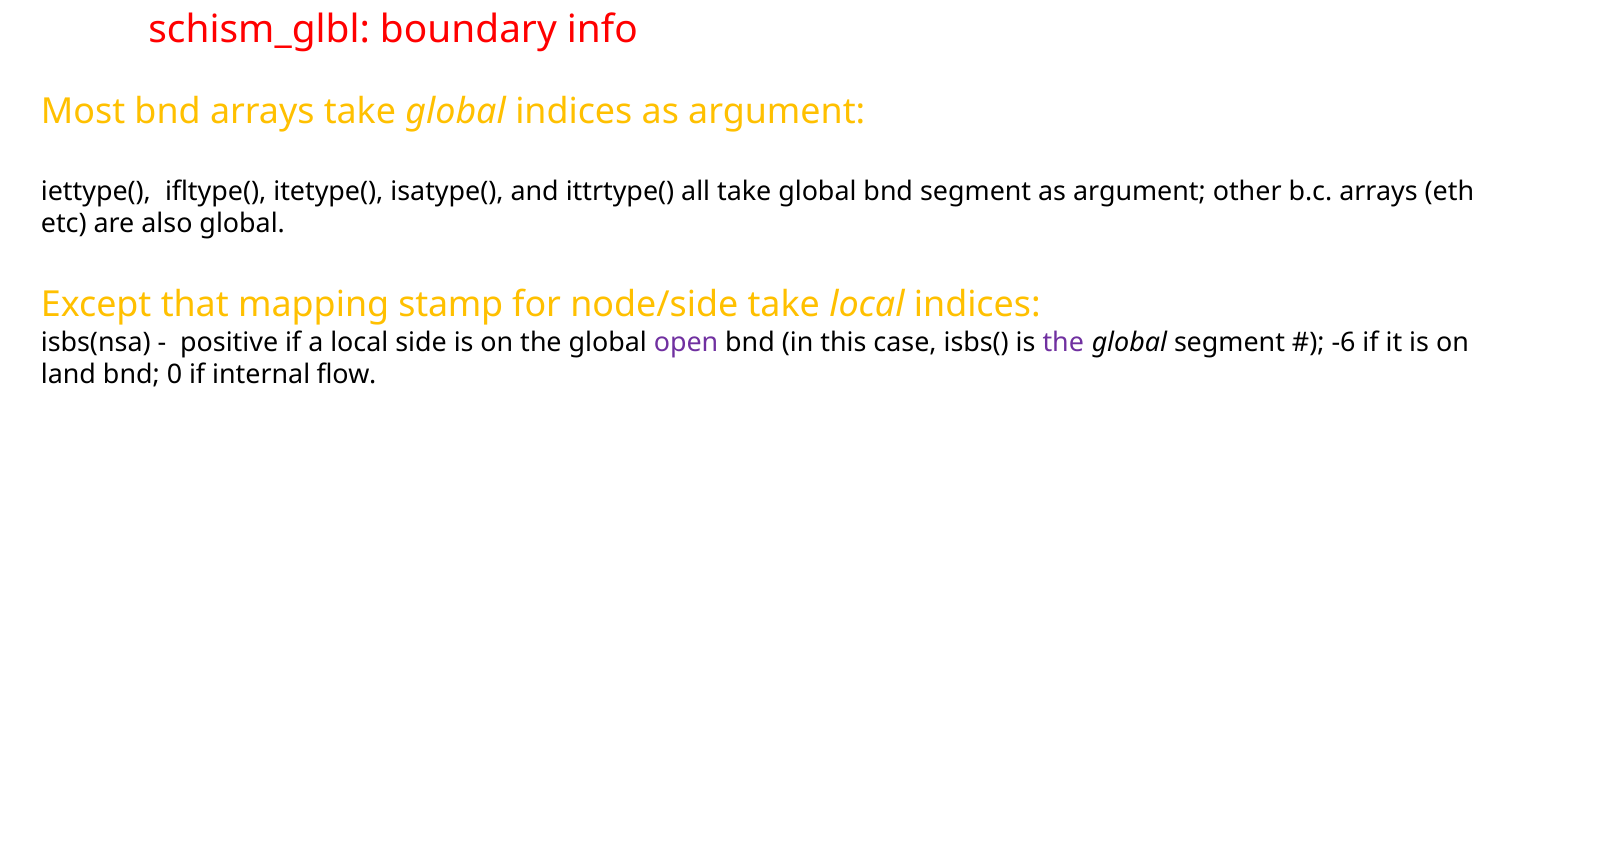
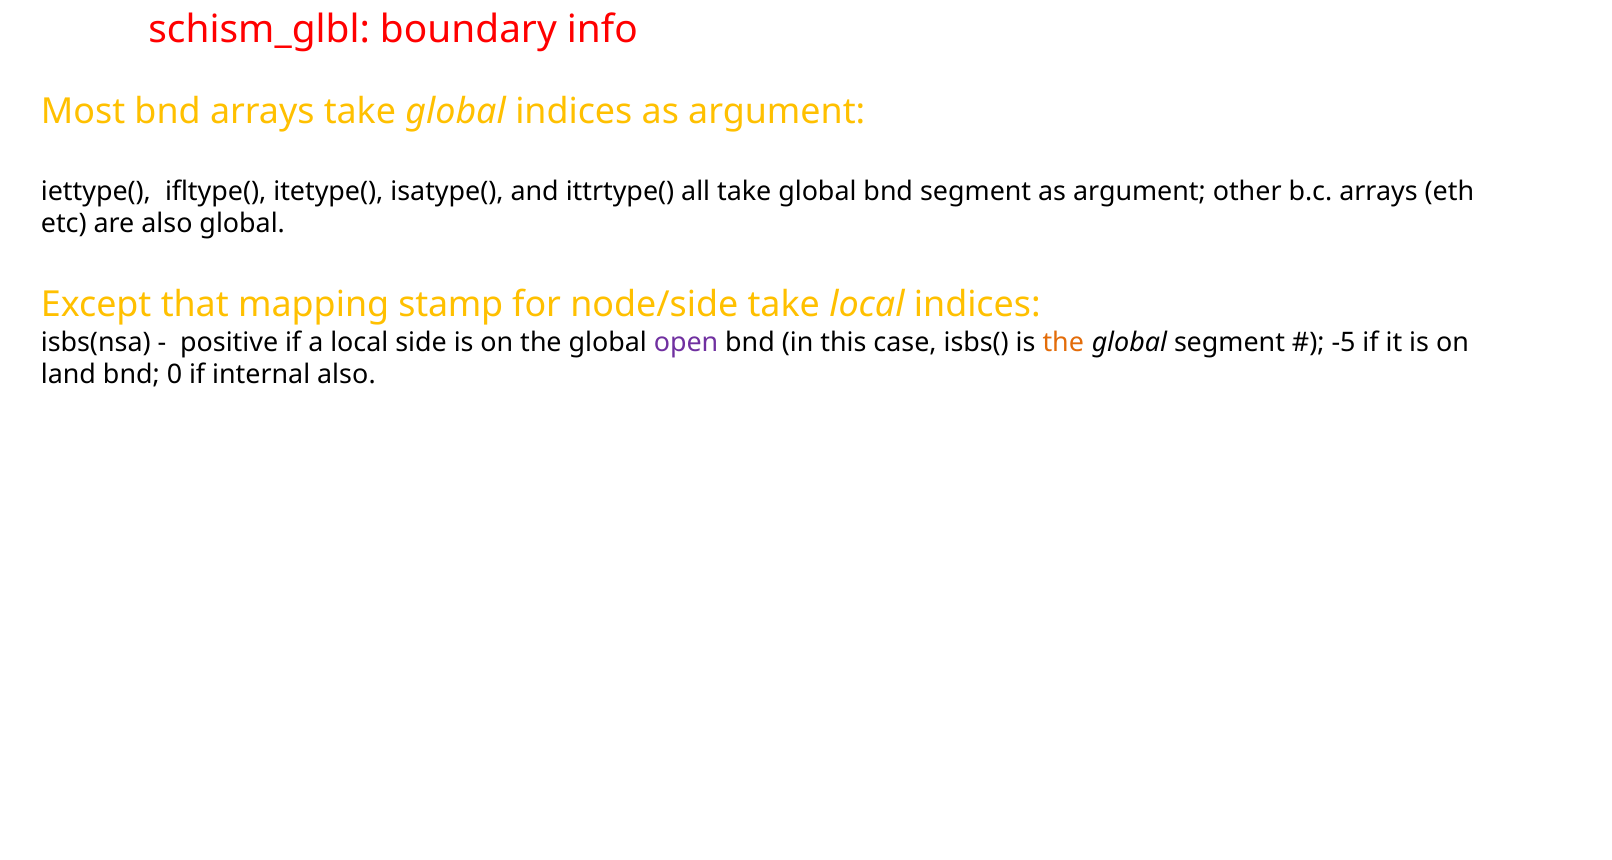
the at (1063, 342) colour: purple -> orange
-6: -6 -> -5
internal flow: flow -> also
